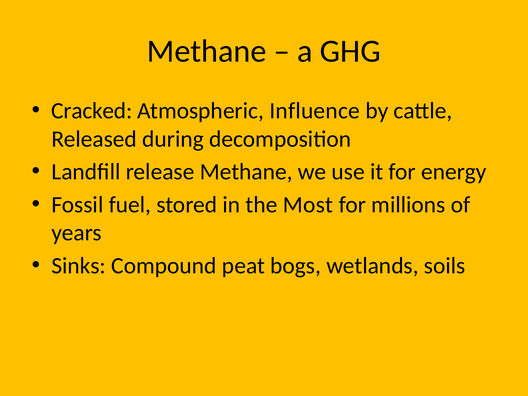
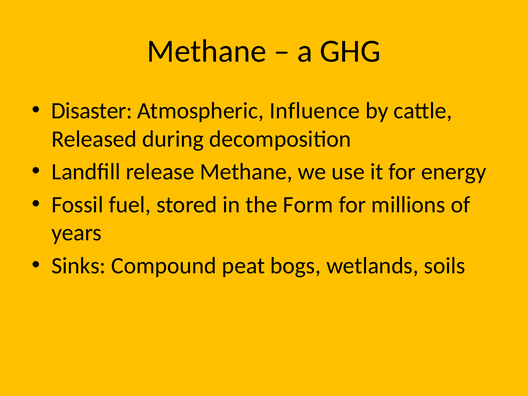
Cracked: Cracked -> Disaster
Most: Most -> Form
